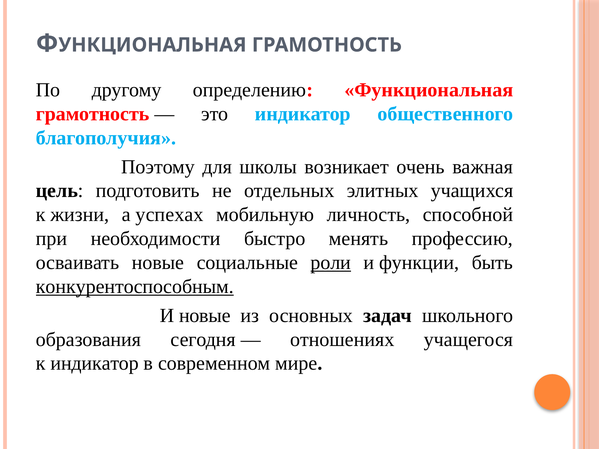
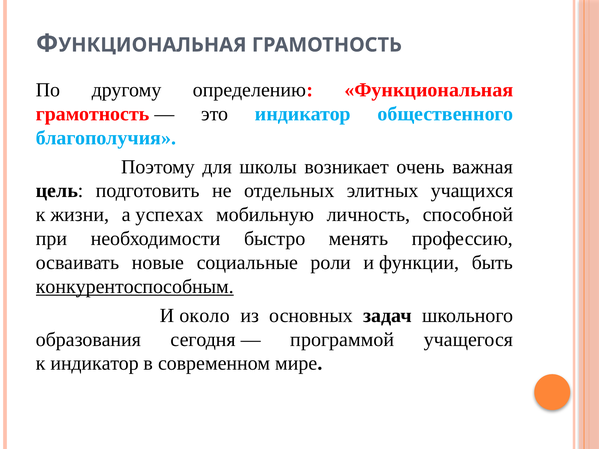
роли underline: present -> none
И новые: новые -> около
отношениях: отношениях -> программой
